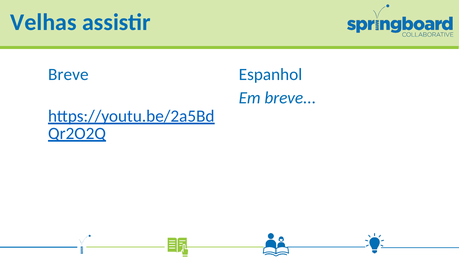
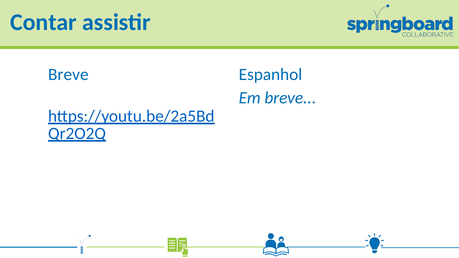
Velhas: Velhas -> Contar
